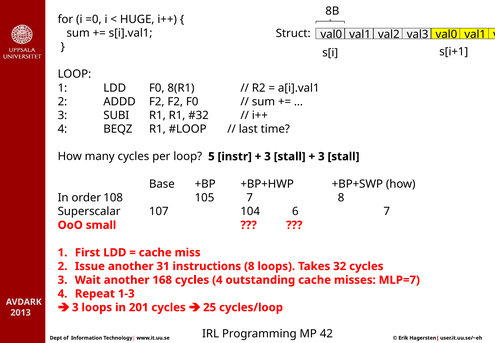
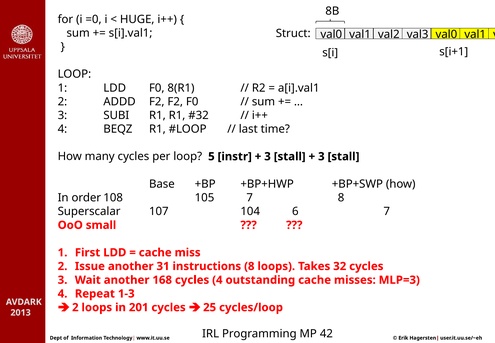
MLP=7: MLP=7 -> MLP=3
3 at (75, 307): 3 -> 2
